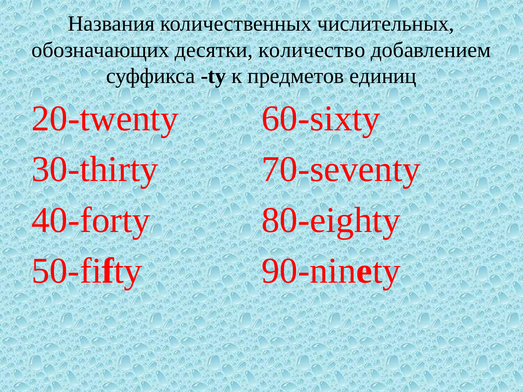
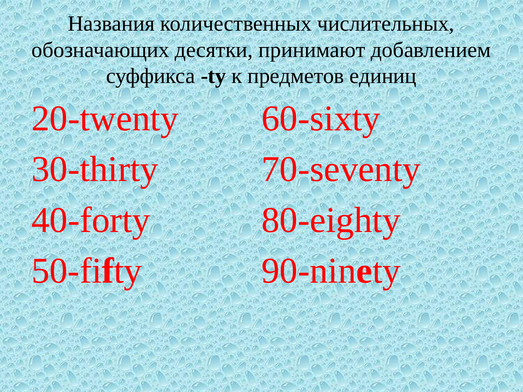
количество: количество -> принимают
